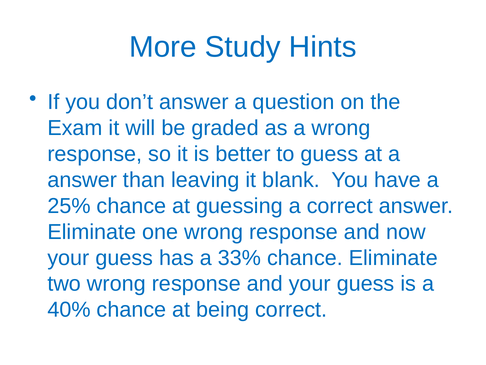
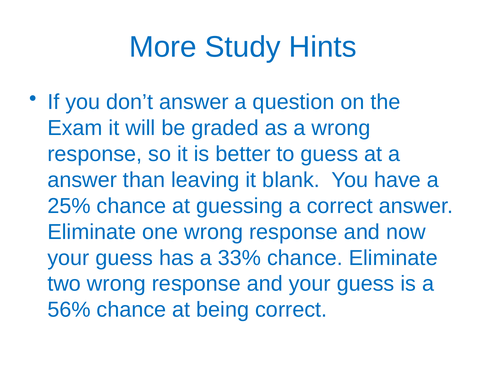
40%: 40% -> 56%
